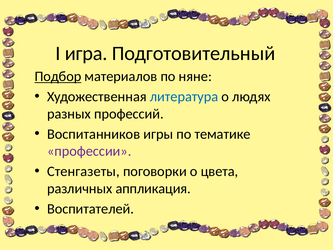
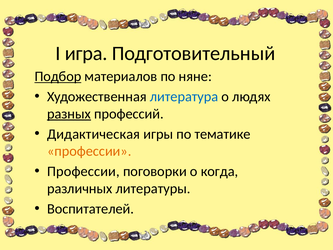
разных underline: none -> present
Воспитанников: Воспитанников -> Дидактическая
профессии at (89, 151) colour: purple -> orange
Стенгазеты at (83, 171): Стенгазеты -> Профессии
цвета: цвета -> когда
аппликация: аппликация -> литературы
